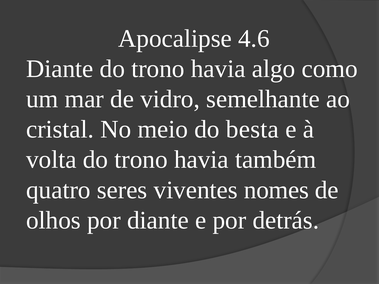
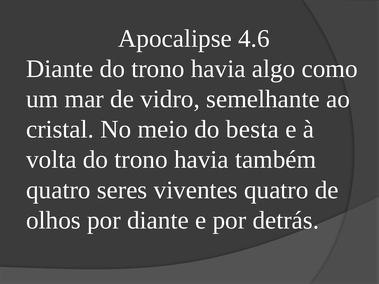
viventes nomes: nomes -> quatro
